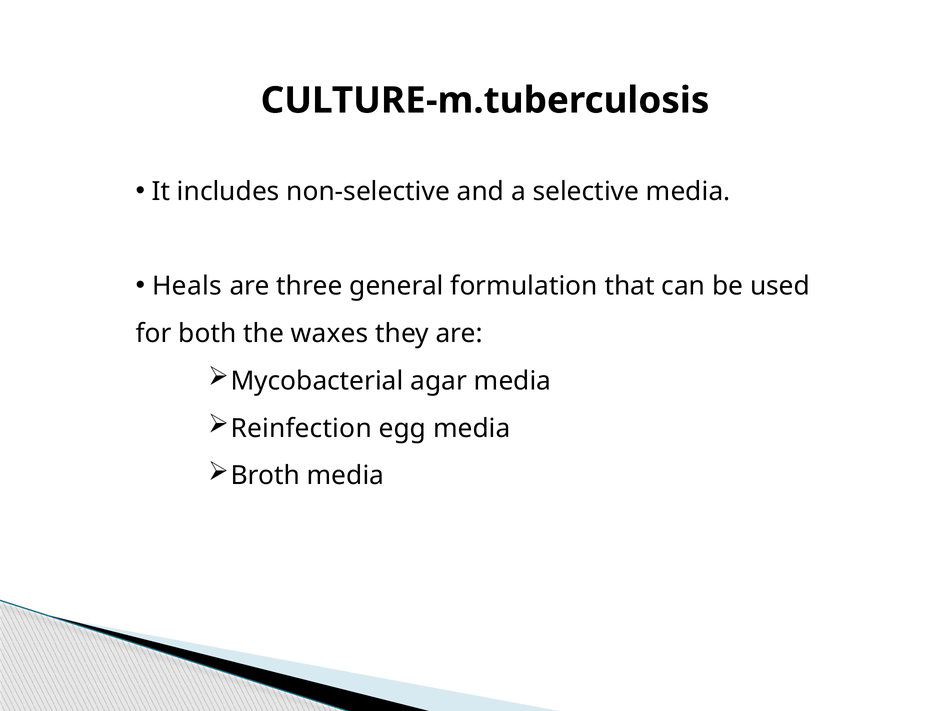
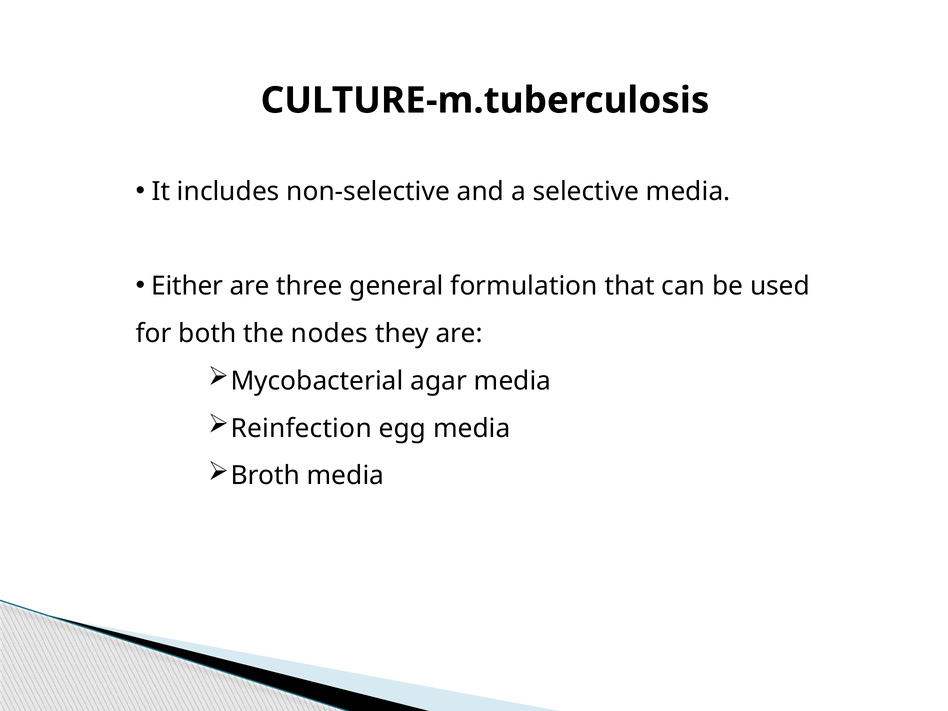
Heals: Heals -> Either
waxes: waxes -> nodes
